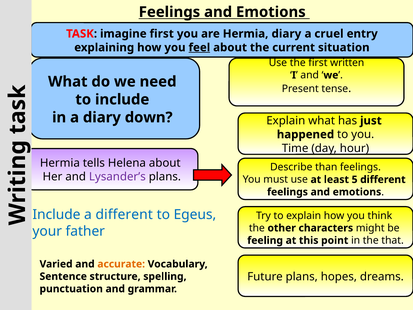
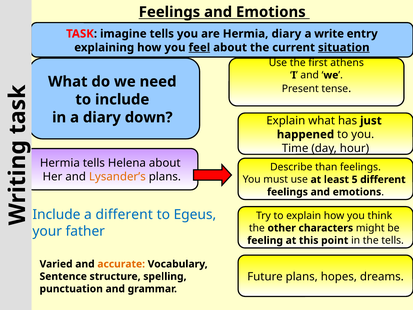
imagine first: first -> tells
cruel: cruel -> write
situation underline: none -> present
written: written -> athens
Lysander’s colour: purple -> orange
the that: that -> tells
